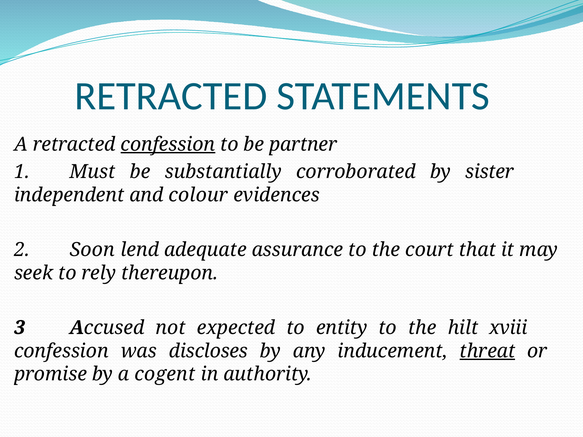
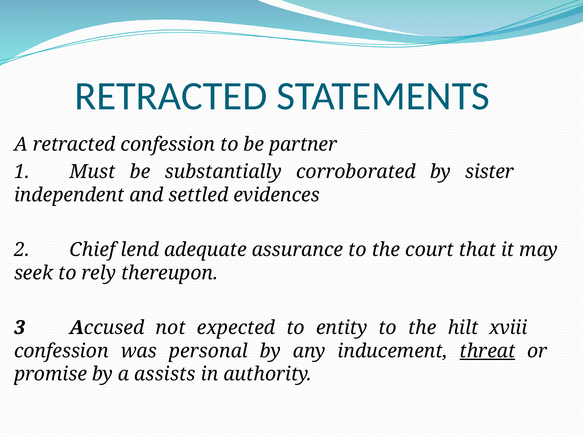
confession at (168, 144) underline: present -> none
colour: colour -> settled
Soon: Soon -> Chief
discloses: discloses -> personal
cogent: cogent -> assists
